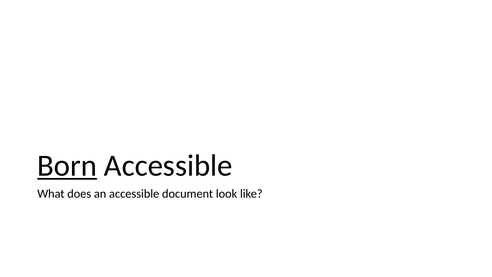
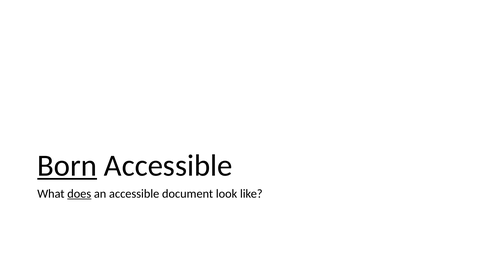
does underline: none -> present
